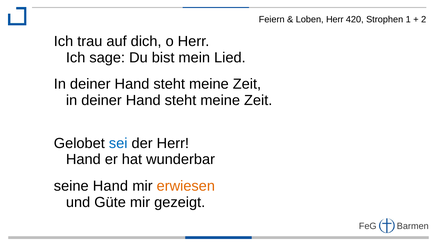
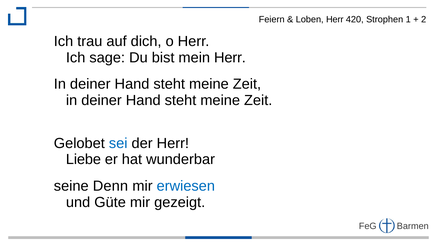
mein Lied: Lied -> Herr
Hand at (83, 159): Hand -> Liebe
seine Hand: Hand -> Denn
erwiesen colour: orange -> blue
